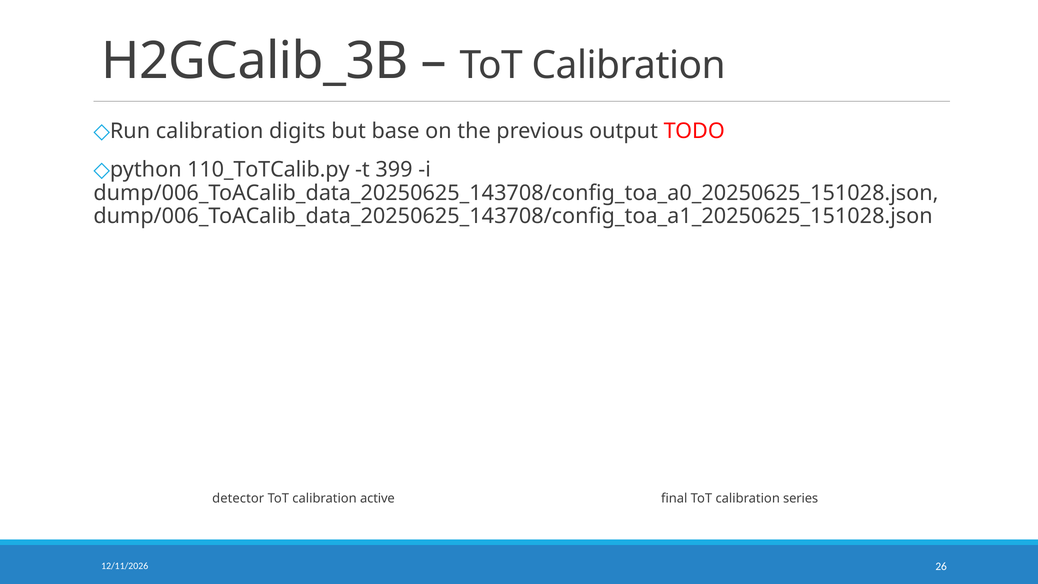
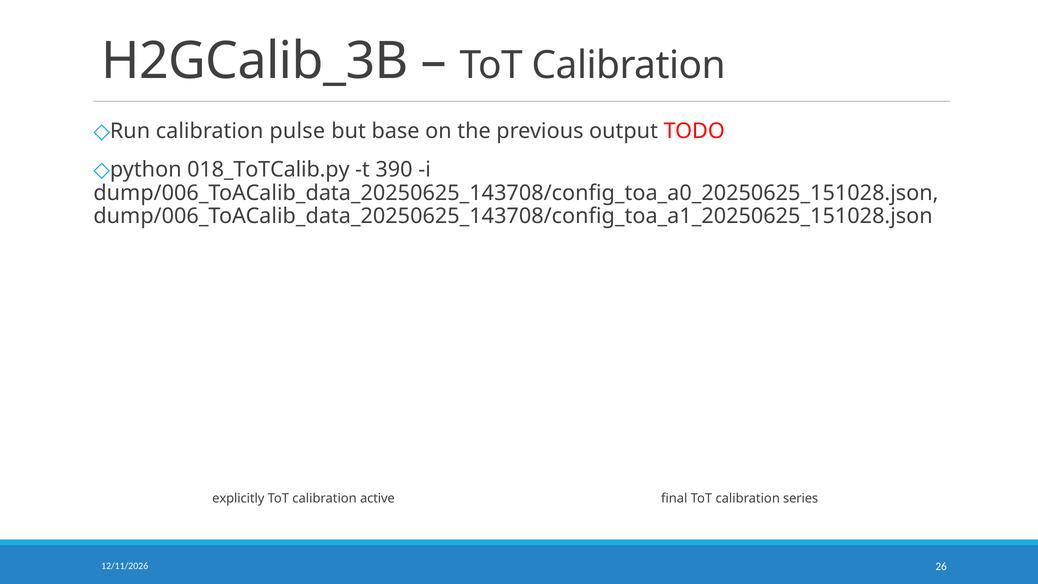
digits: digits -> pulse
110_ToTCalib.py: 110_ToTCalib.py -> 018_ToTCalib.py
399: 399 -> 390
detector: detector -> explicitly
